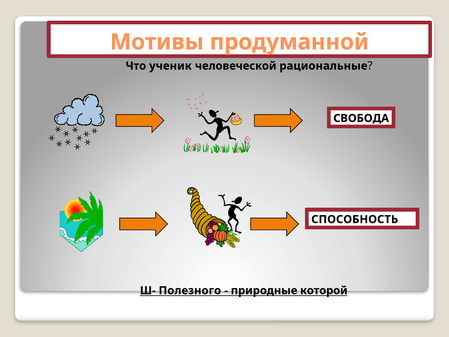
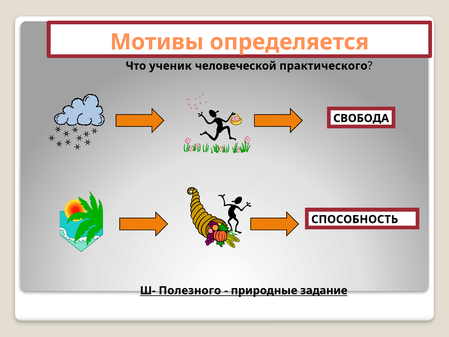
продуманной: продуманной -> определяется
рациональные: рациональные -> практического
которой: которой -> задание
